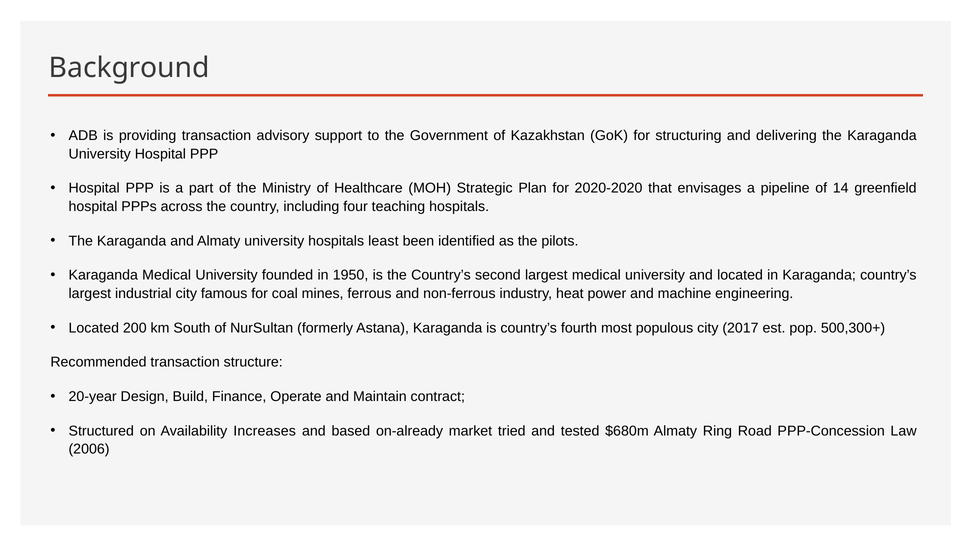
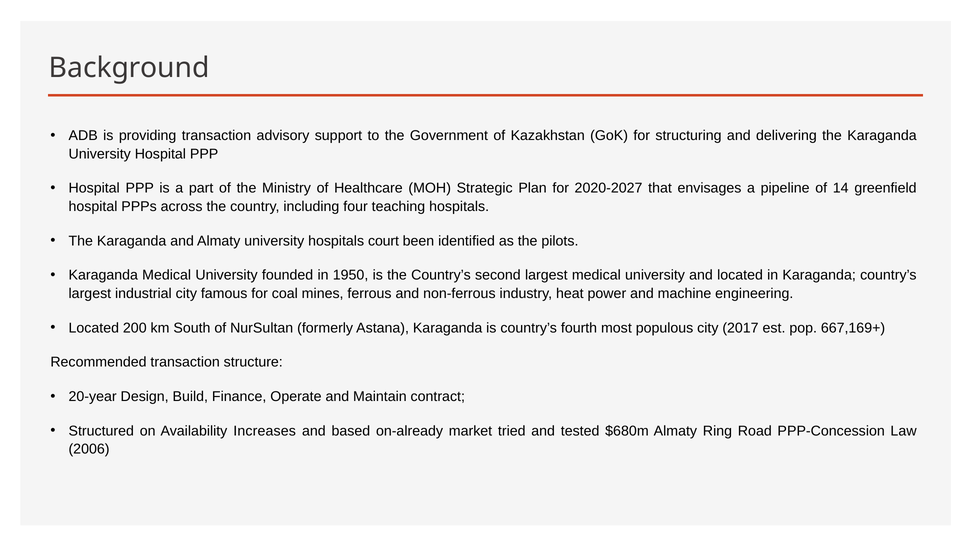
2020-2020: 2020-2020 -> 2020-2027
least: least -> court
500,300+: 500,300+ -> 667,169+
